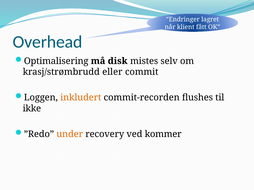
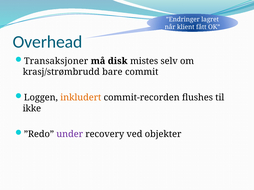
Optimalisering: Optimalisering -> Transaksjoner
eller: eller -> bare
under colour: orange -> purple
kommer: kommer -> objekter
